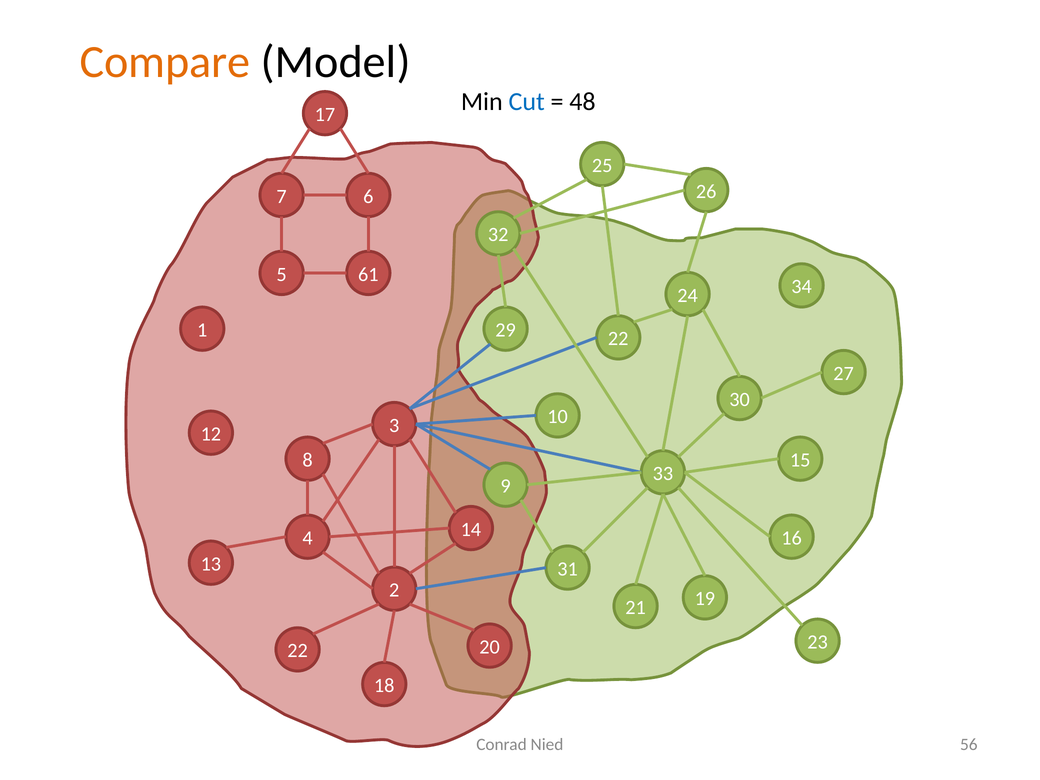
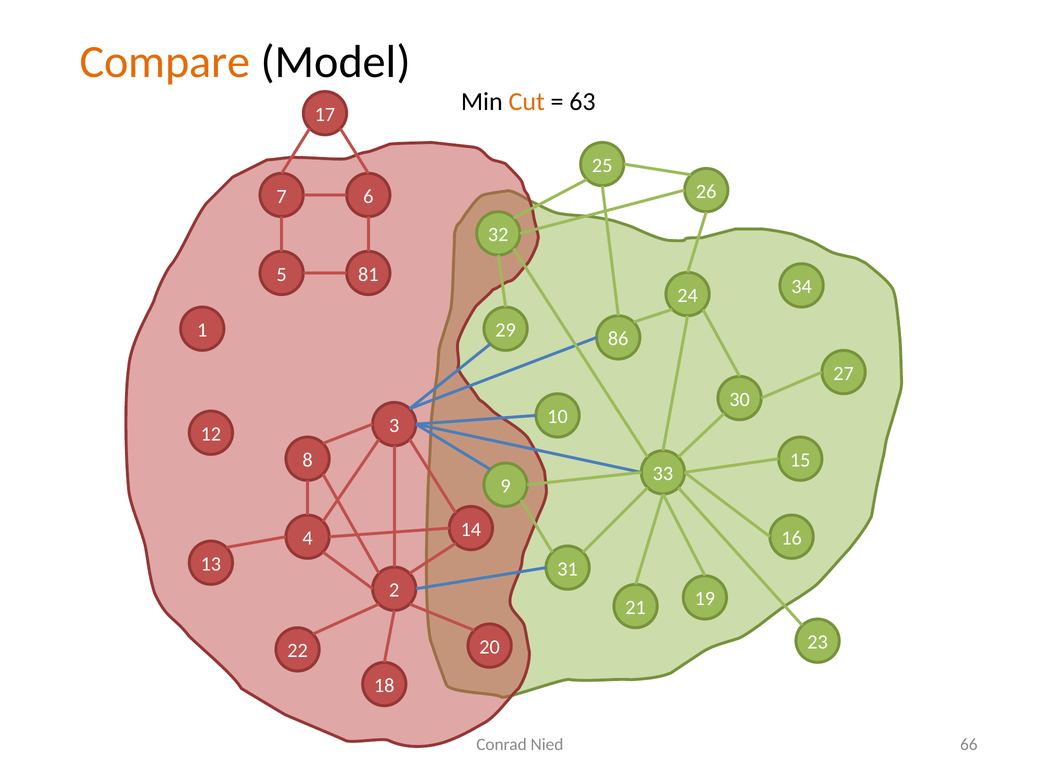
Cut colour: blue -> orange
48: 48 -> 63
61: 61 -> 81
29 22: 22 -> 86
56: 56 -> 66
